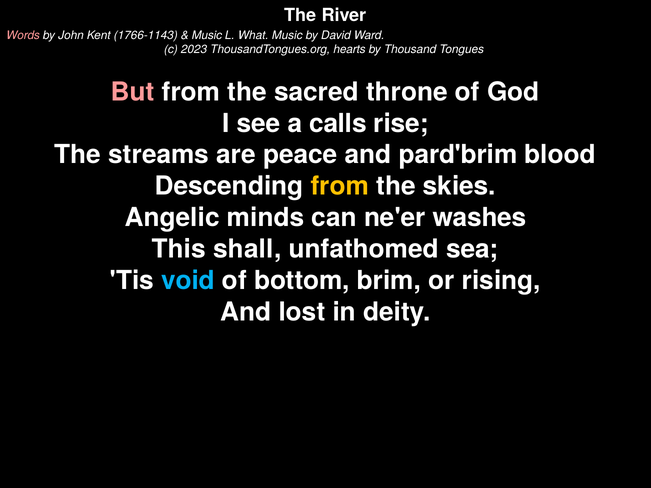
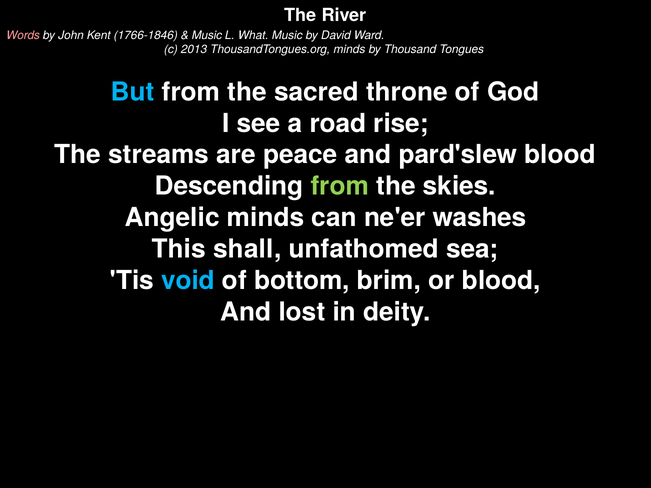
1766-1143: 1766-1143 -> 1766-1846
2023: 2023 -> 2013
ThousandTongues.org hearts: hearts -> minds
But colour: pink -> light blue
calls: calls -> road
pard'brim: pard'brim -> pard'slew
from at (340, 186) colour: yellow -> light green
or rising: rising -> blood
